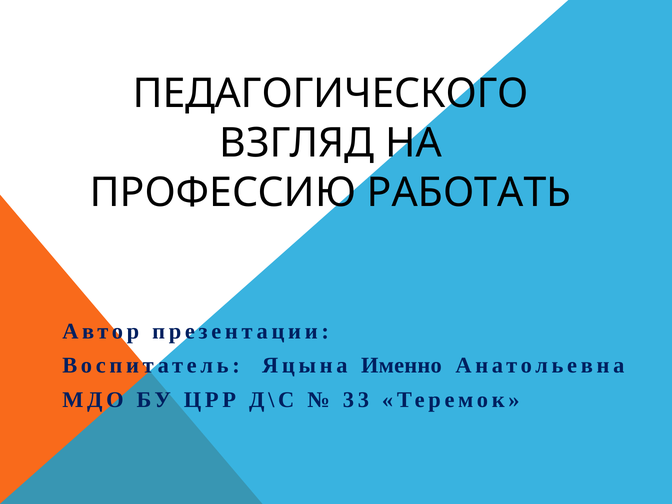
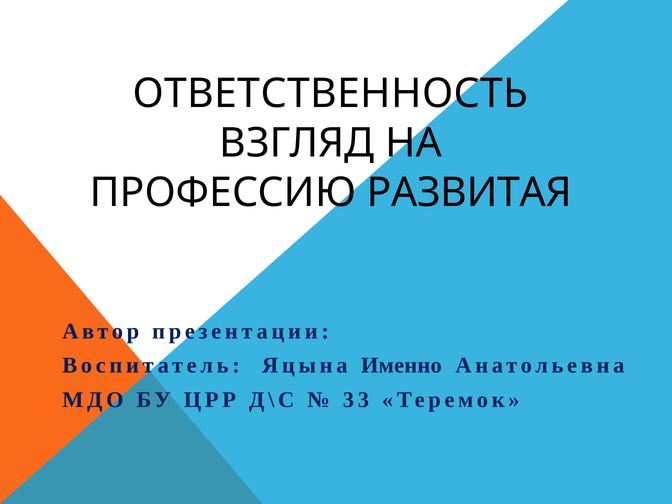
ПЕДАГОГИЧЕСКОГО: ПЕДАГОГИЧЕСКОГО -> ОТВЕТСТВЕННОСТЬ
РАБОТАТЬ: РАБОТАТЬ -> РАЗВИТАЯ
